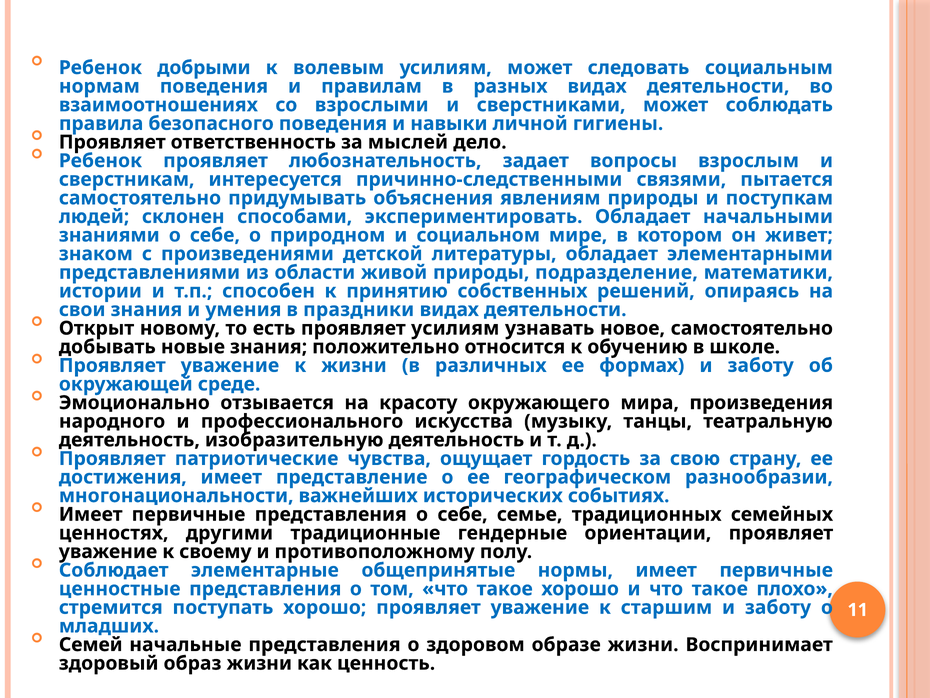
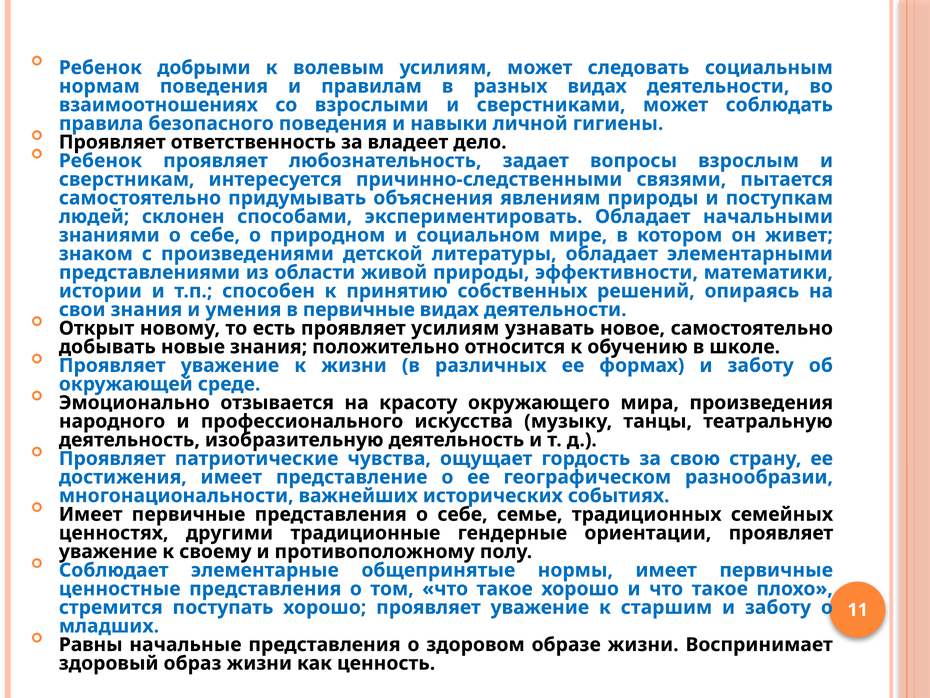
мыслей: мыслей -> владеет
подразделение: подразделение -> эффективности
в праздники: праздники -> первичные
Семей: Семей -> Равны
